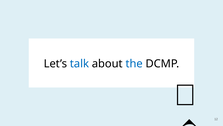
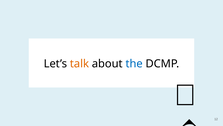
talk colour: blue -> orange
